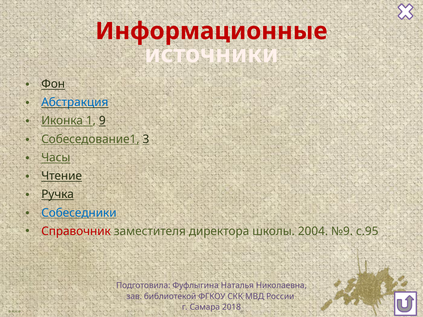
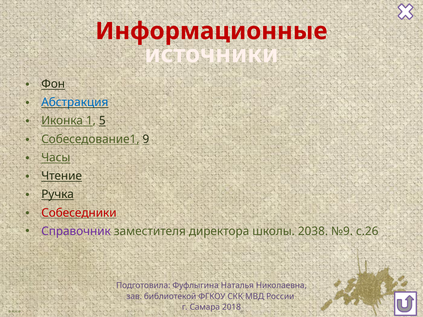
9: 9 -> 5
3: 3 -> 9
Собеседники colour: blue -> red
Справочник colour: red -> purple
2004: 2004 -> 2038
с.95: с.95 -> с.26
